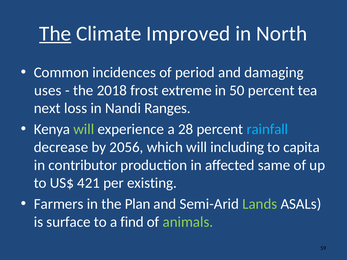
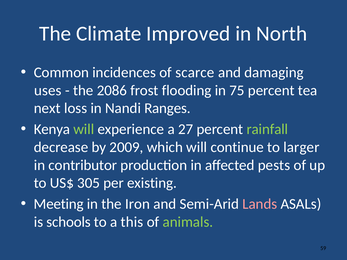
The at (55, 34) underline: present -> none
period: period -> scarce
2018: 2018 -> 2086
extreme: extreme -> flooding
50: 50 -> 75
28: 28 -> 27
rainfall colour: light blue -> light green
2056: 2056 -> 2009
including: including -> continue
capita: capita -> larger
same: same -> pests
421: 421 -> 305
Farmers: Farmers -> Meeting
Plan: Plan -> Iron
Lands colour: light green -> pink
surface: surface -> schools
find: find -> this
